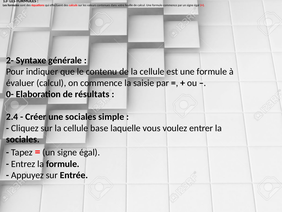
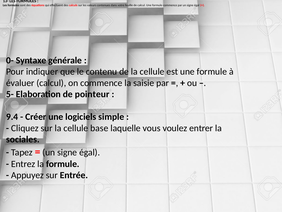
2-: 2- -> 0-
0-: 0- -> 5-
résultats: résultats -> pointeur
2.4: 2.4 -> 9.4
une sociales: sociales -> logiciels
